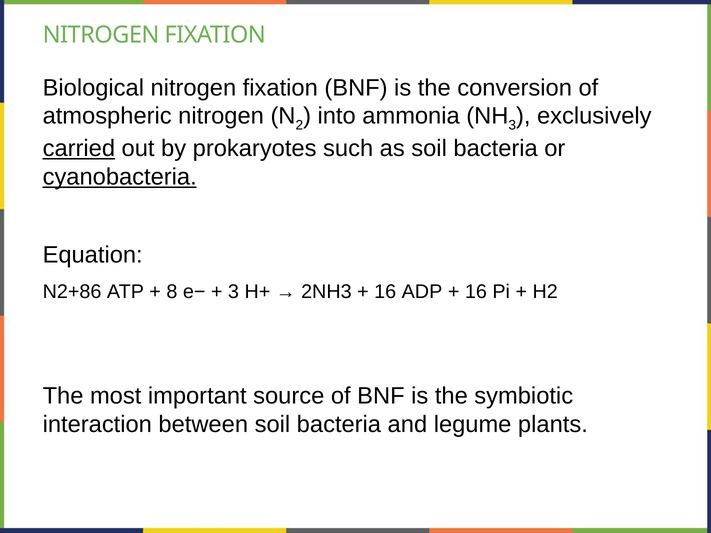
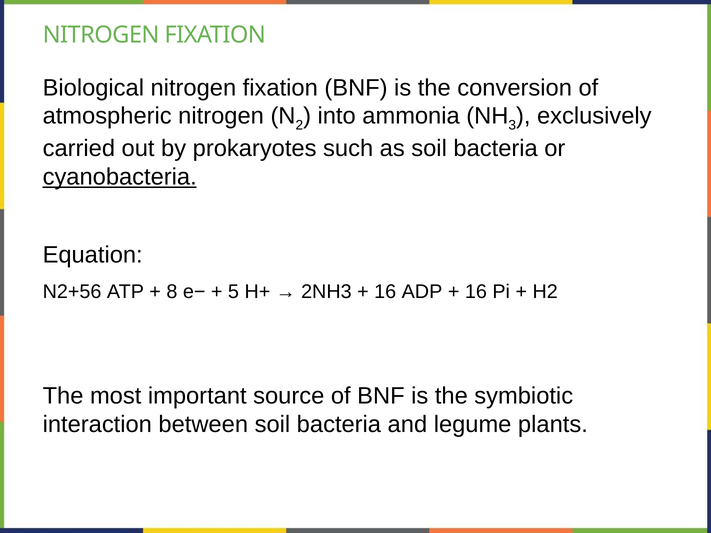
carried underline: present -> none
N2+86: N2+86 -> N2+56
3 at (233, 292): 3 -> 5
